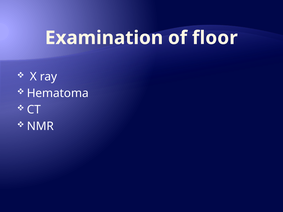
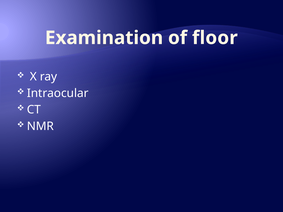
Hematoma: Hematoma -> Intraocular
